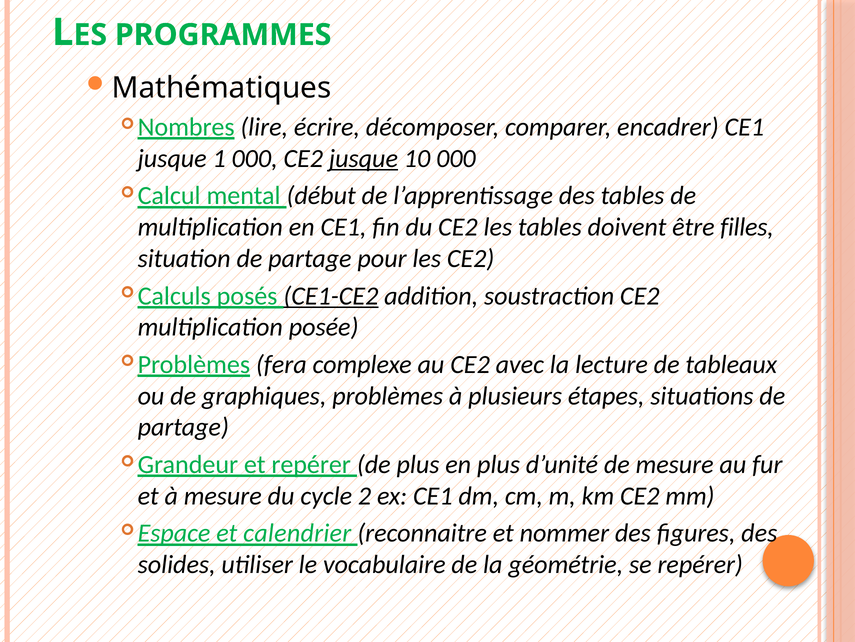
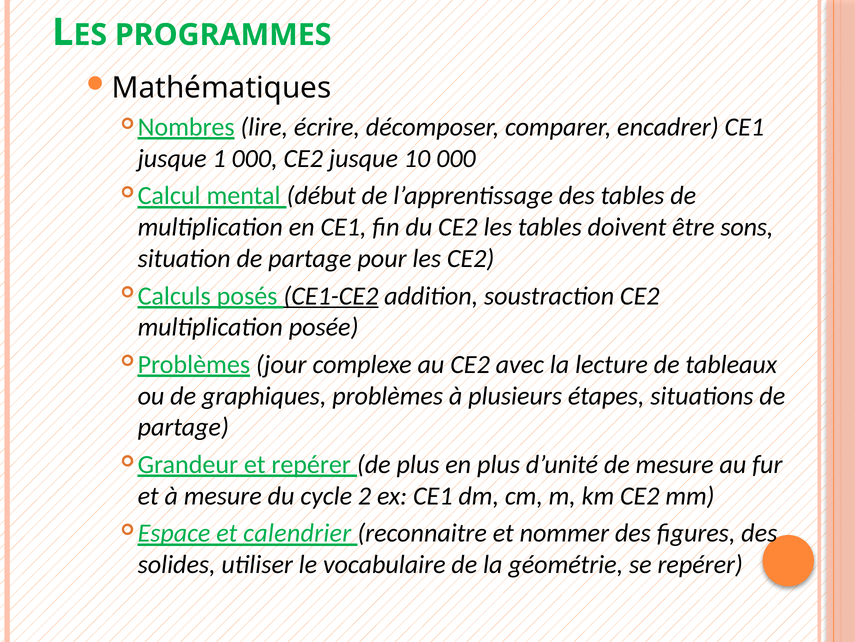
jusque at (363, 158) underline: present -> none
filles: filles -> sons
fera: fera -> jour
